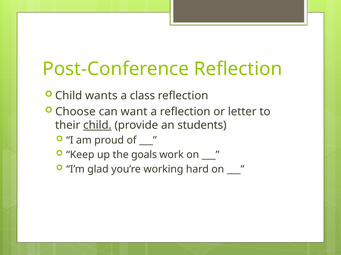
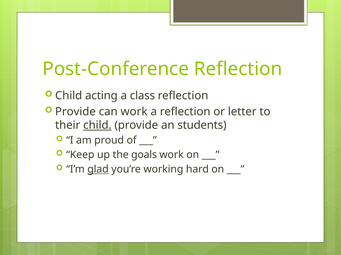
wants: wants -> acting
Choose at (75, 112): Choose -> Provide
can want: want -> work
glad underline: none -> present
